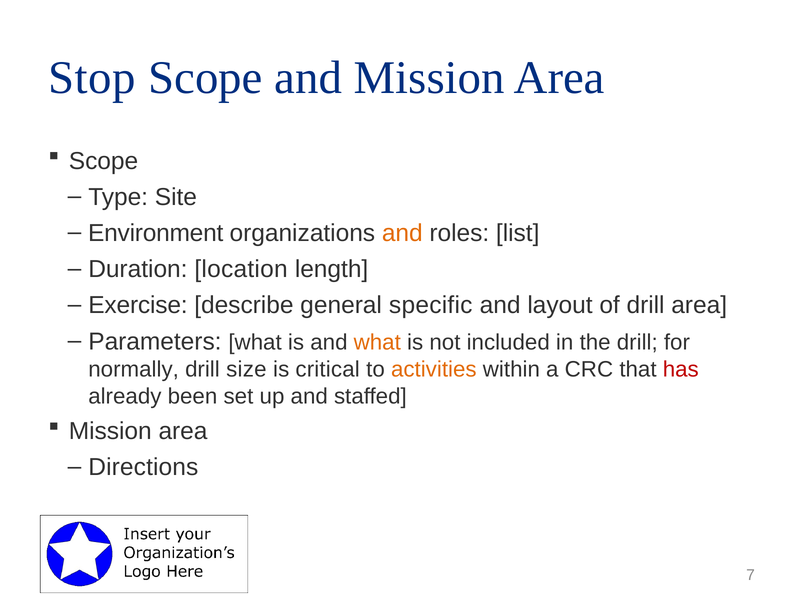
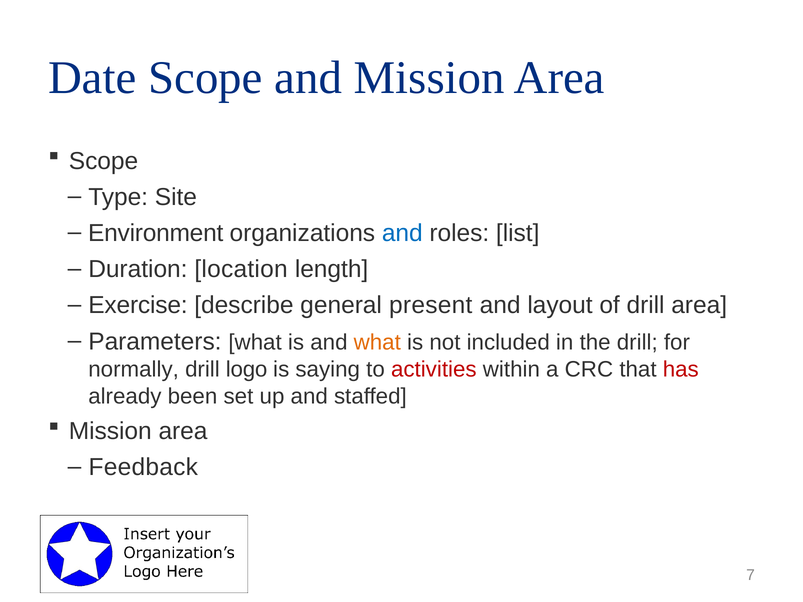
Stop: Stop -> Date
and at (402, 233) colour: orange -> blue
specific: specific -> present
size: size -> logo
critical: critical -> saying
activities colour: orange -> red
Directions: Directions -> Feedback
